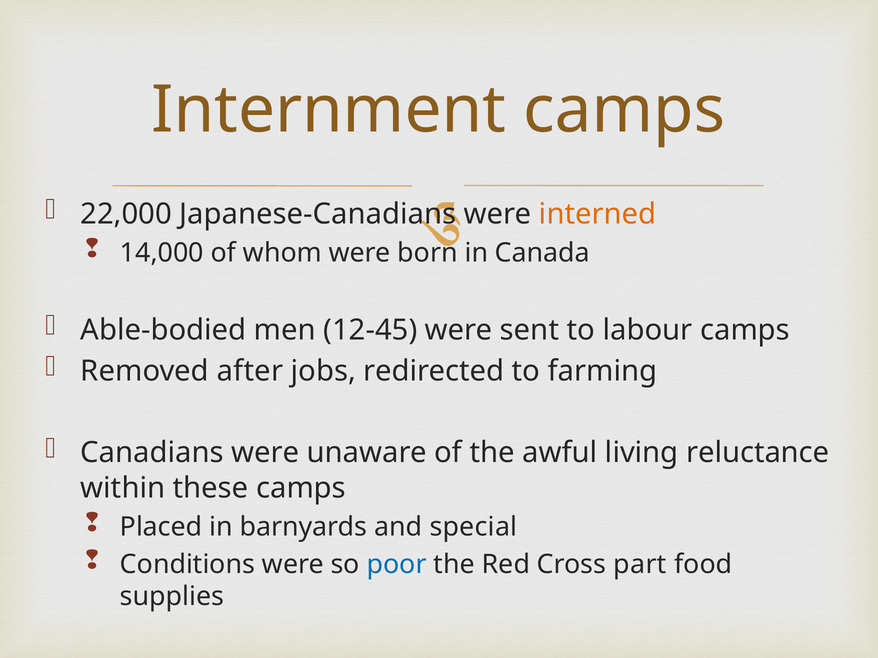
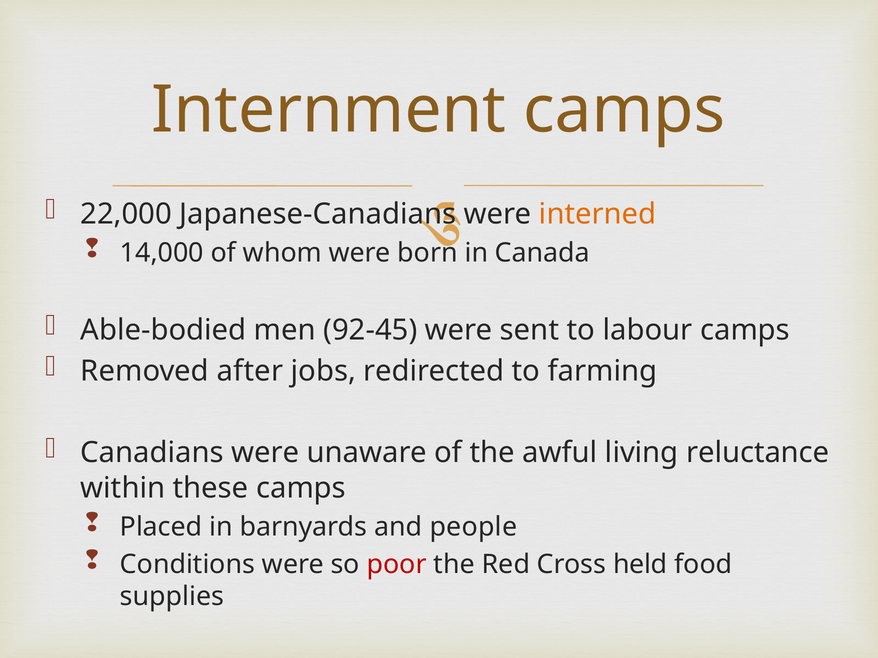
12-45: 12-45 -> 92-45
special: special -> people
poor colour: blue -> red
part: part -> held
